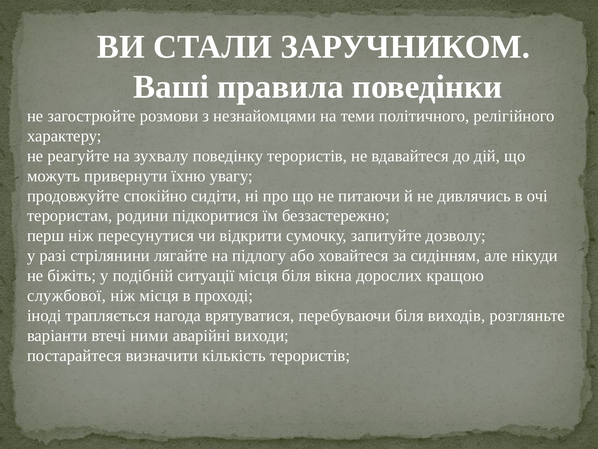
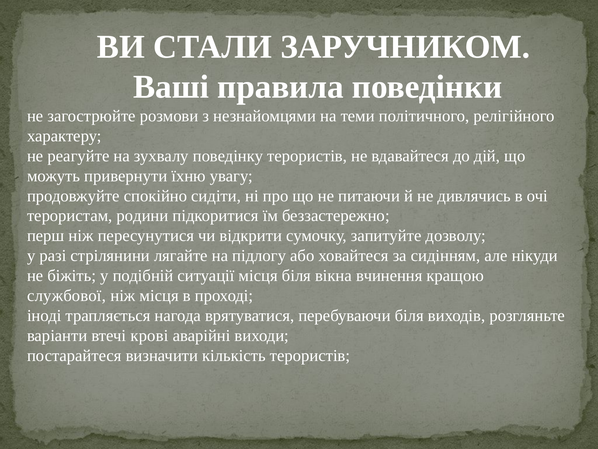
дорослих: дорослих -> вчинення
ними: ними -> крові
